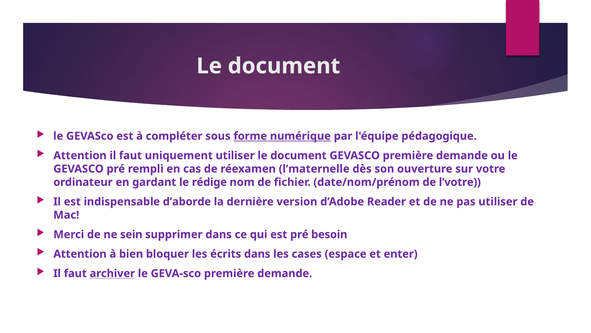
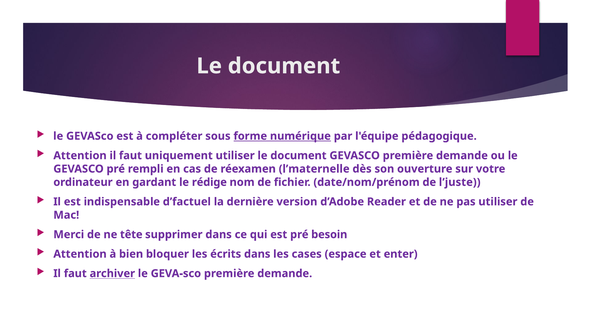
l’votre: l’votre -> l’juste
d’aborde: d’aborde -> d’factuel
sein: sein -> tête
